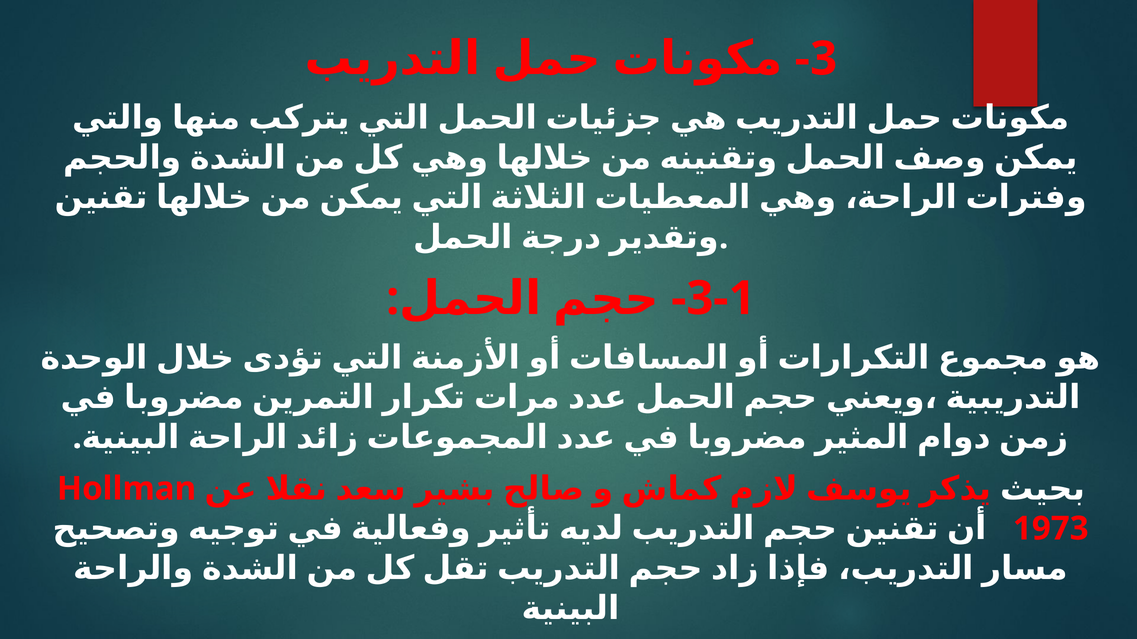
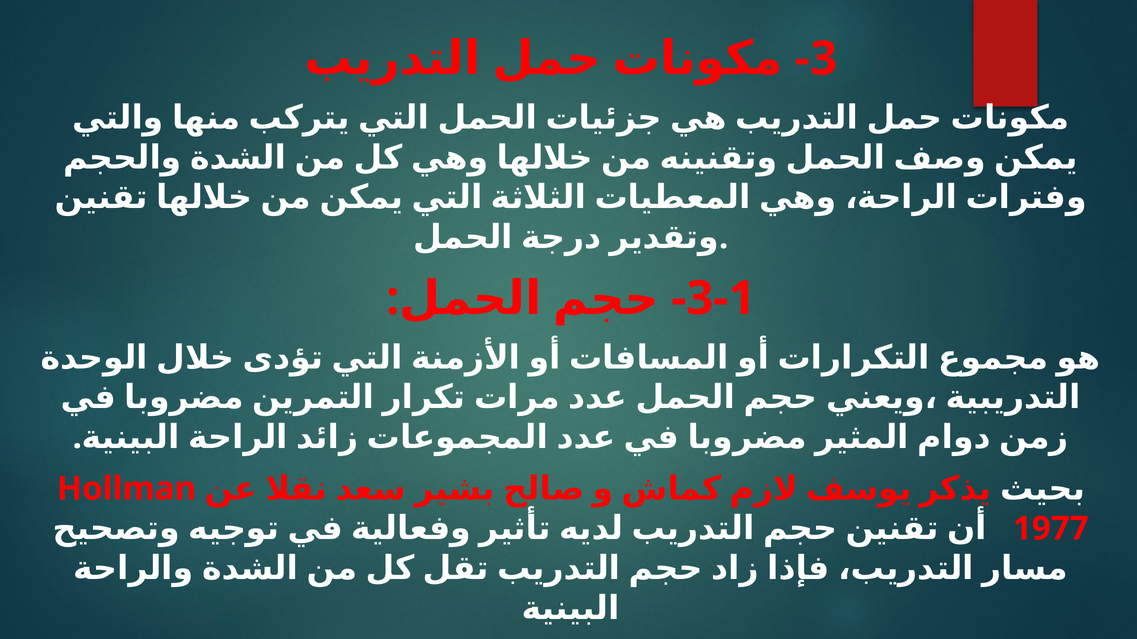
1973: 1973 -> 1977
